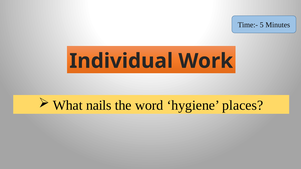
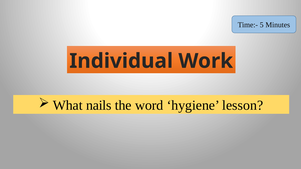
places: places -> lesson
